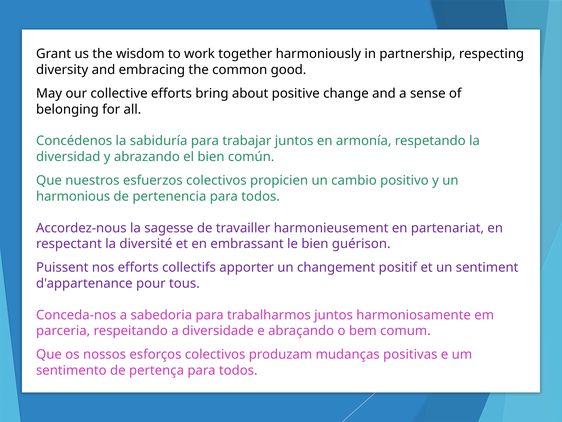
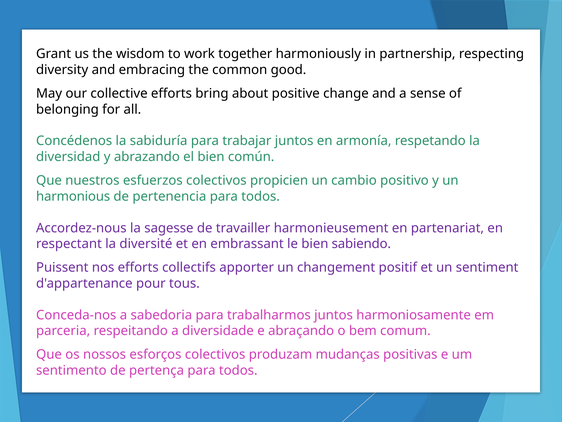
guérison: guérison -> sabiendo
